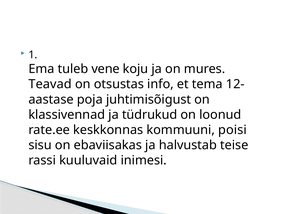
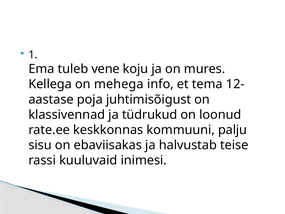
Teavad: Teavad -> Kellega
otsustas: otsustas -> mehega
poisi: poisi -> palju
